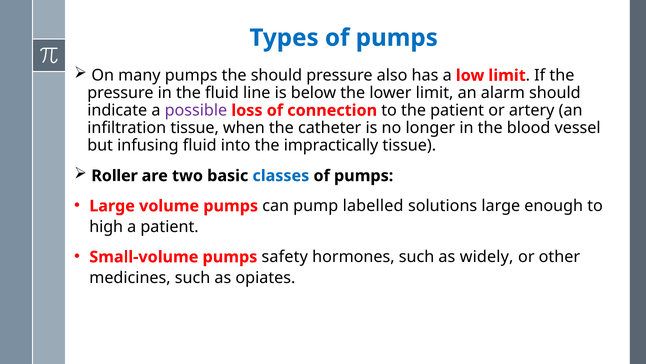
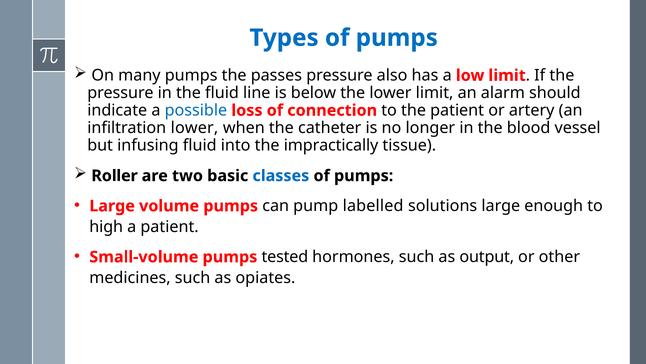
the should: should -> passes
possible colour: purple -> blue
infiltration tissue: tissue -> lower
safety: safety -> tested
widely: widely -> output
